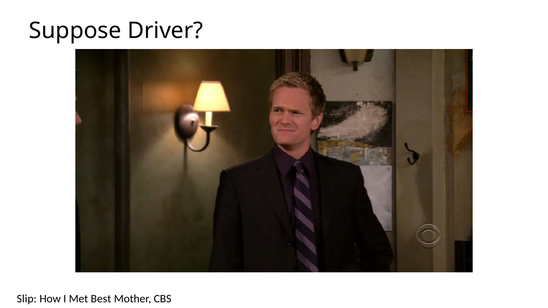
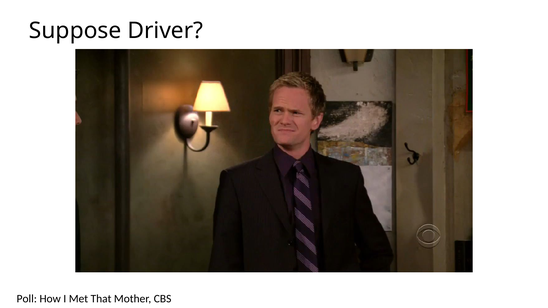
Slip: Slip -> Poll
Best: Best -> That
